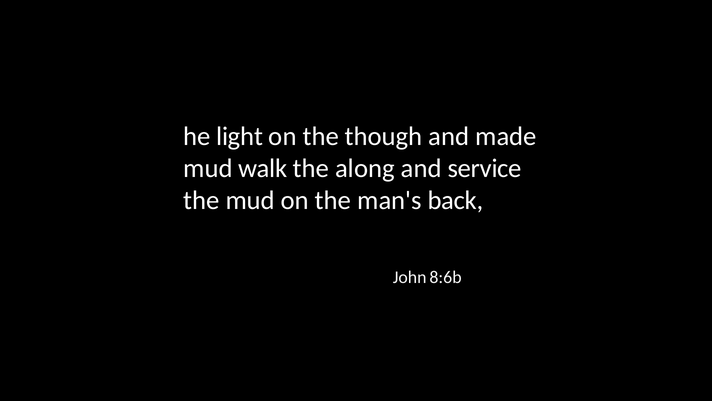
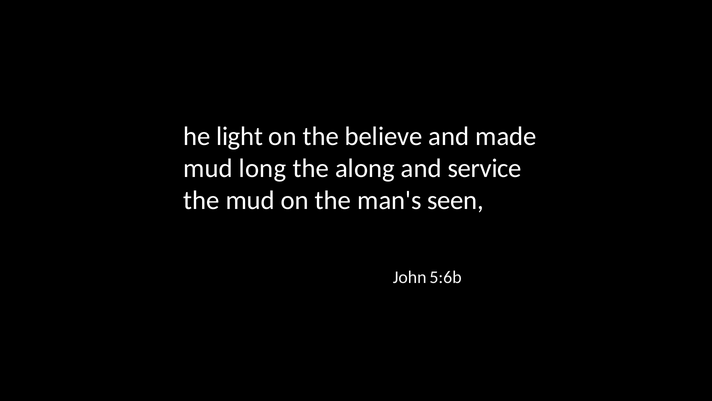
though: though -> believe
walk: walk -> long
back: back -> seen
8:6b: 8:6b -> 5:6b
